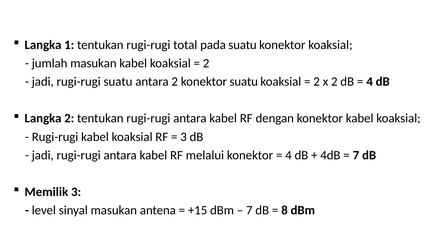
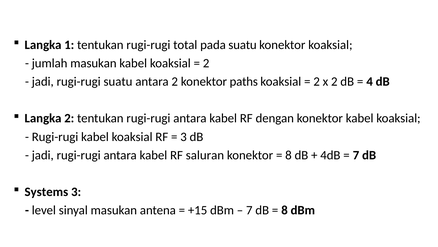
konektor suatu: suatu -> paths
melalui: melalui -> saluran
4 at (288, 155): 4 -> 8
Memilik: Memilik -> Systems
